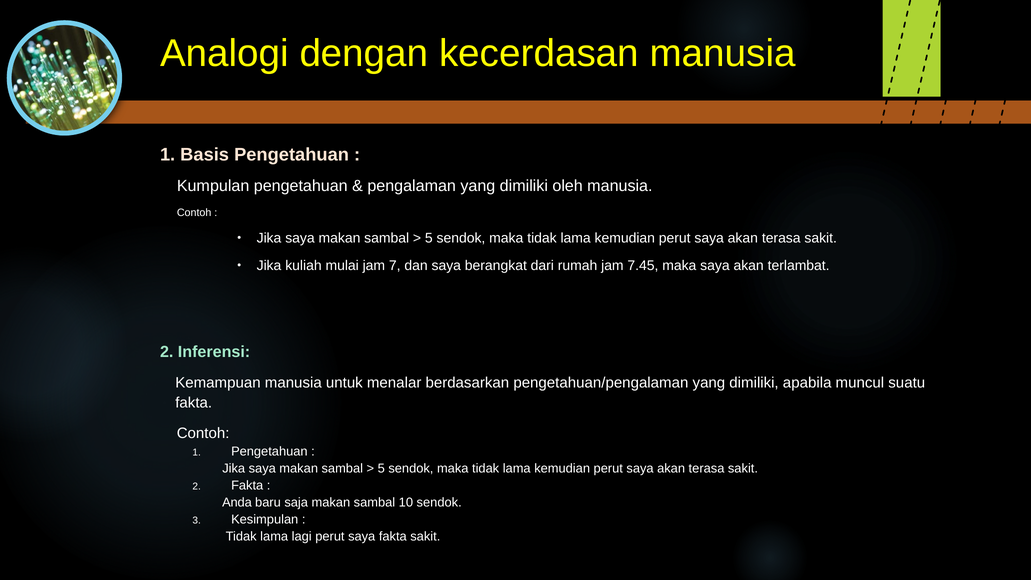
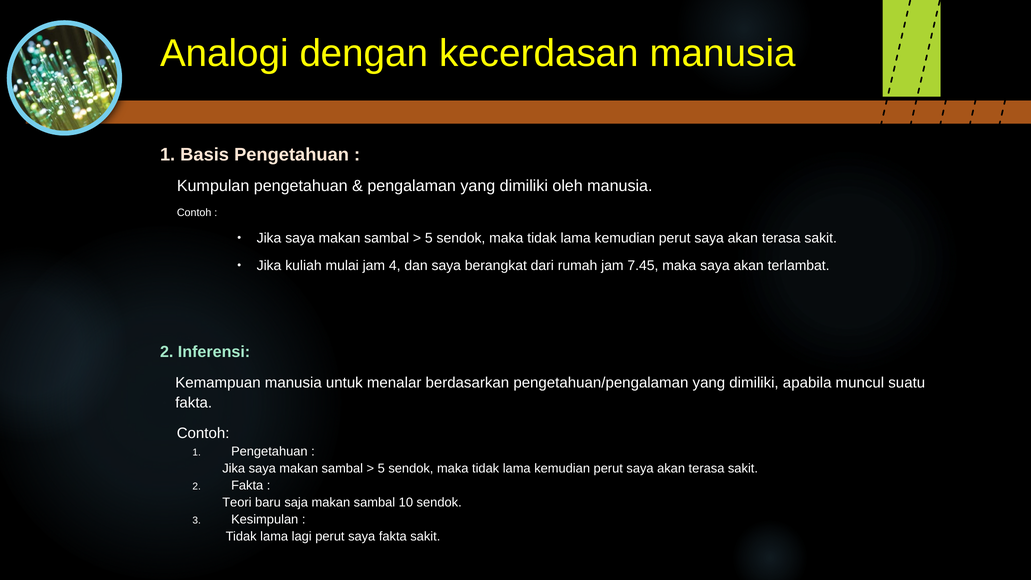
7: 7 -> 4
Anda: Anda -> Teori
